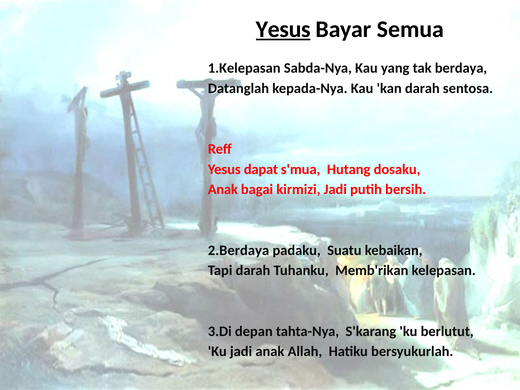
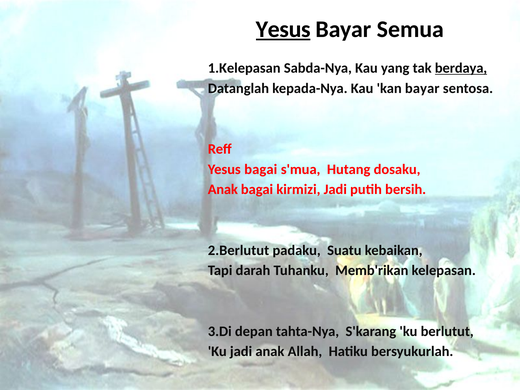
berdaya underline: none -> present
kan darah: darah -> bayar
Yesus dapat: dapat -> bagai
2.Berdaya: 2.Berdaya -> 2.Berlutut
